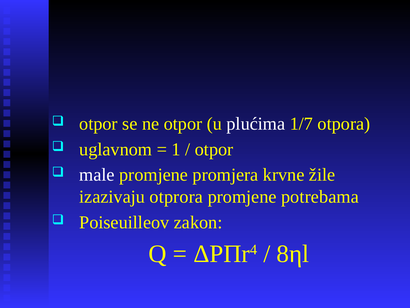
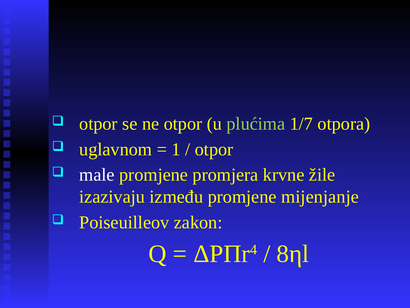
plućima colour: white -> light green
otprora: otprora -> između
potrebama: potrebama -> mijenjanje
